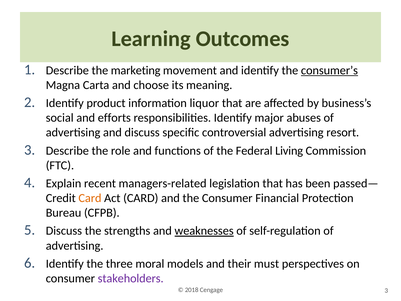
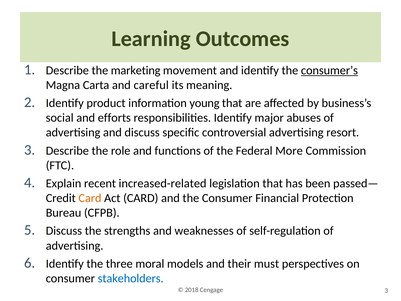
choose: choose -> careful
liquor: liquor -> young
Living: Living -> More
managers-related: managers-related -> increased-related
weaknesses underline: present -> none
stakeholders colour: purple -> blue
